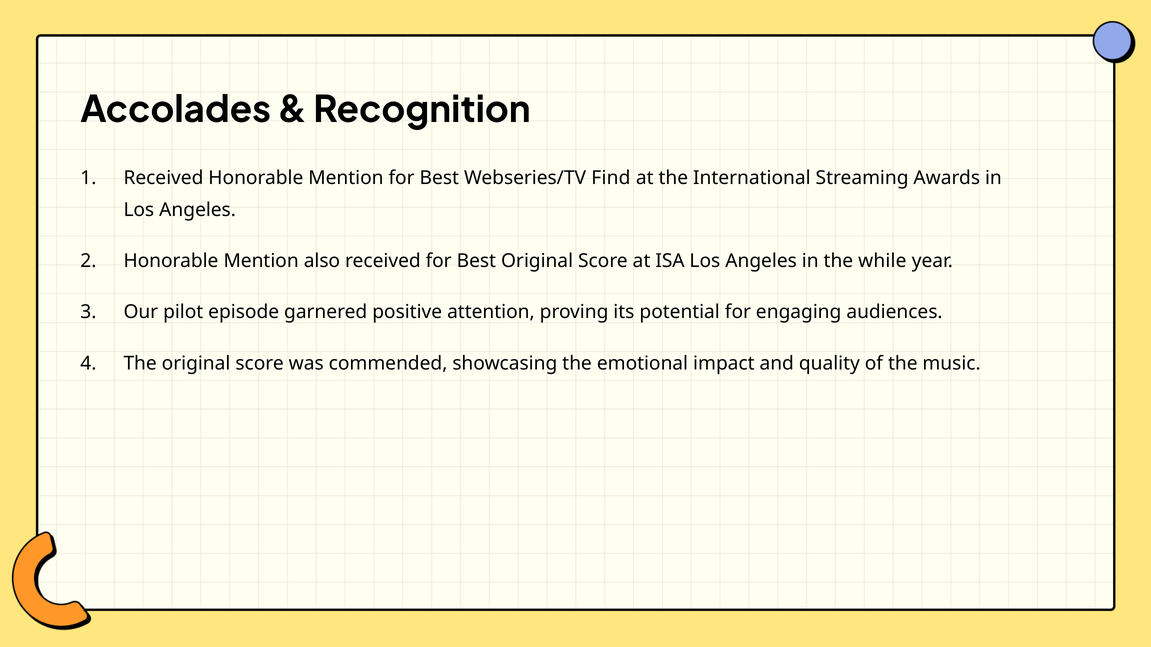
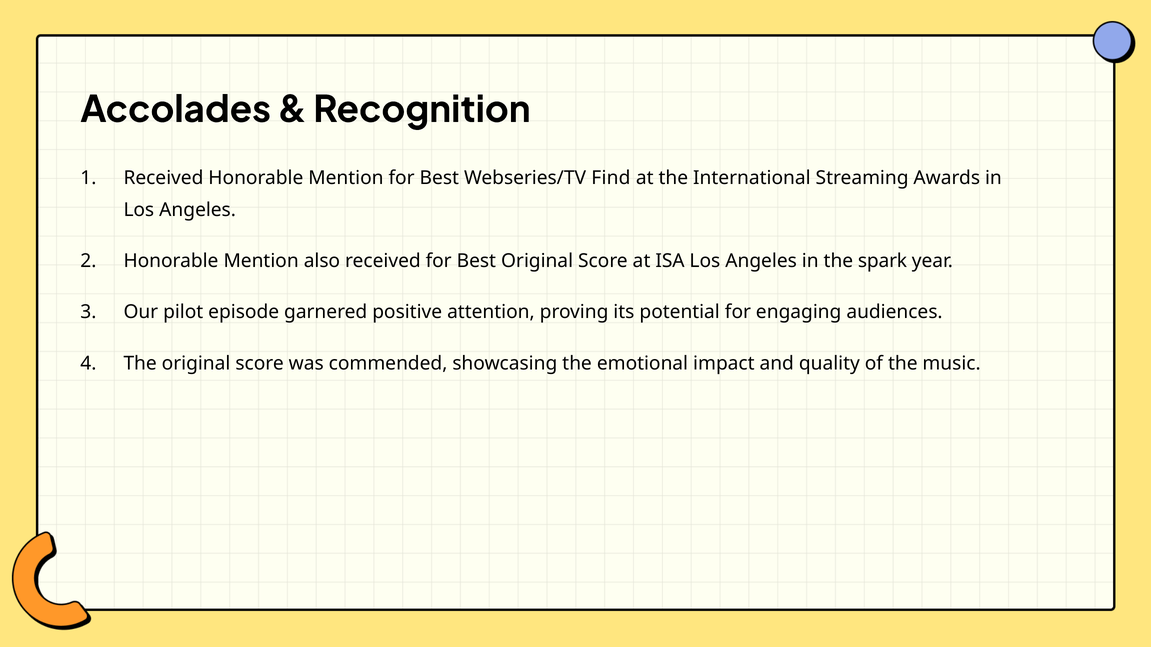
while: while -> spark
